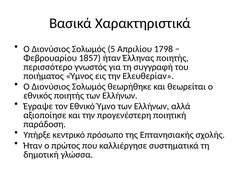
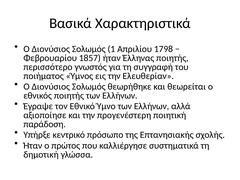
5: 5 -> 1
